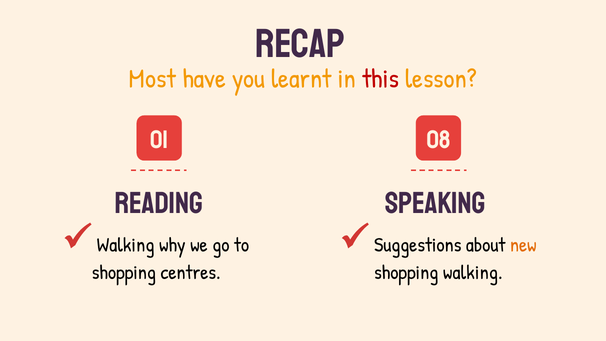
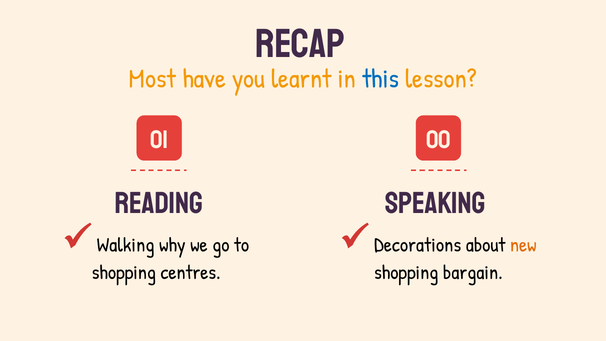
this colour: red -> blue
08: 08 -> 00
Suggestions: Suggestions -> Decorations
shopping walking: walking -> bargain
